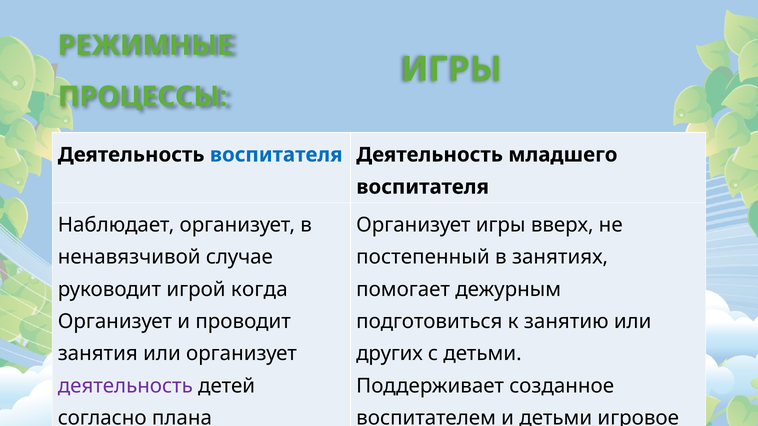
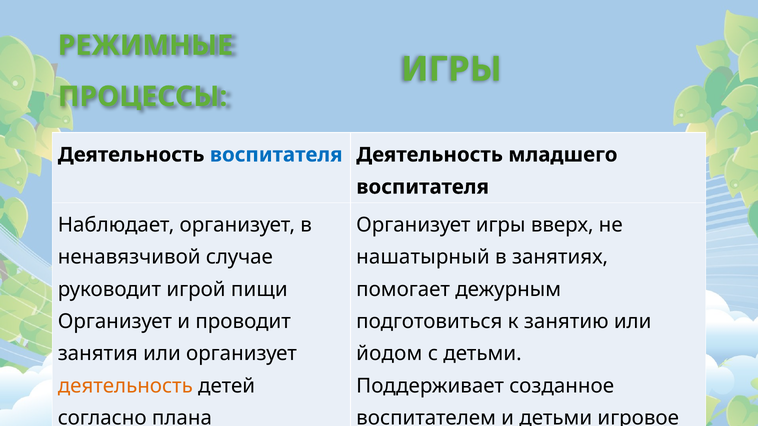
постепенный: постепенный -> нашатырный
когда: когда -> пищи
других: других -> йодом
деятельность at (125, 386) colour: purple -> orange
